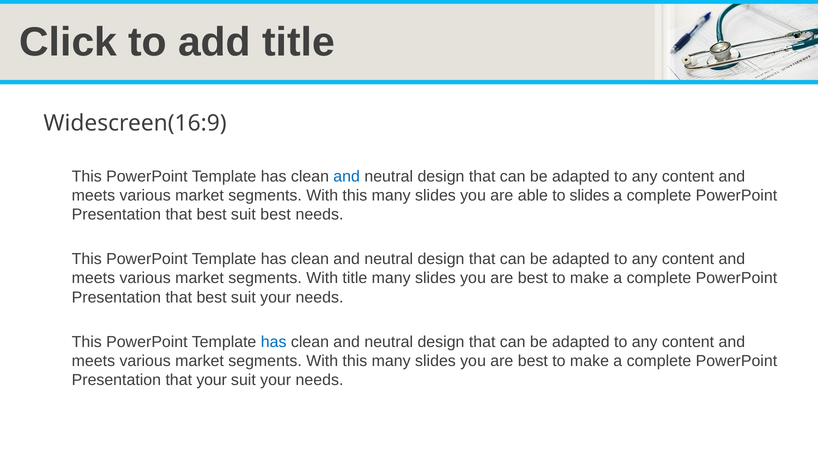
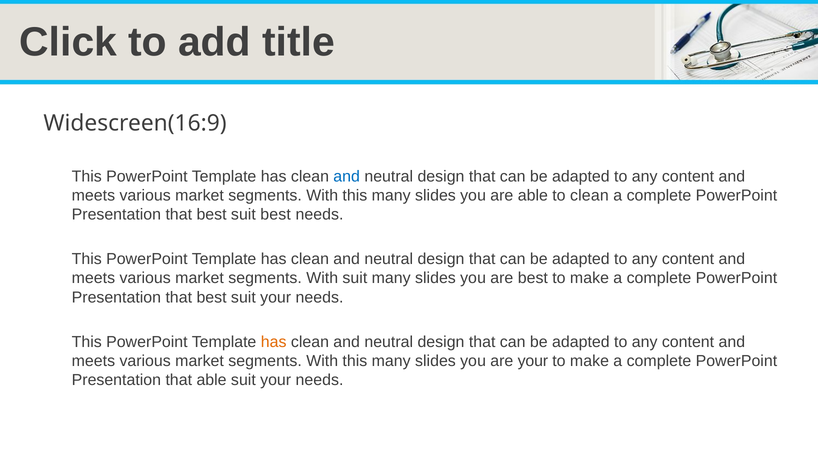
to slides: slides -> clean
With title: title -> suit
has at (274, 342) colour: blue -> orange
best at (533, 361): best -> your
that your: your -> able
